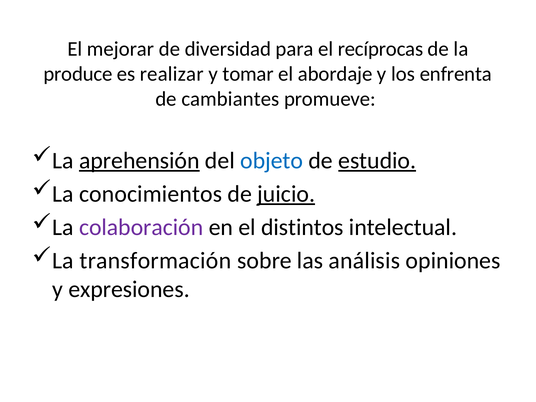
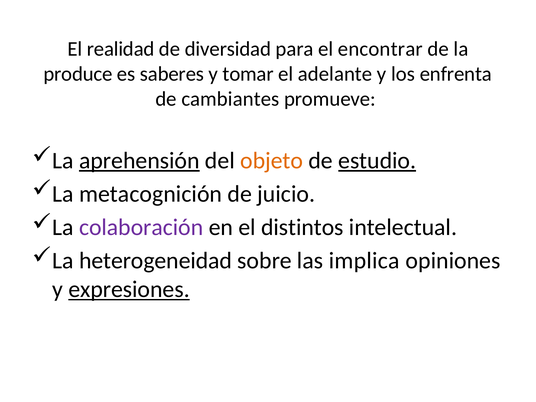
mejorar: mejorar -> realidad
recíprocas: recíprocas -> encontrar
realizar: realizar -> saberes
abordaje: abordaje -> adelante
objeto colour: blue -> orange
conocimientos: conocimientos -> metacognición
juicio underline: present -> none
transformación: transformación -> heterogeneidad
análisis: análisis -> implica
expresiones underline: none -> present
